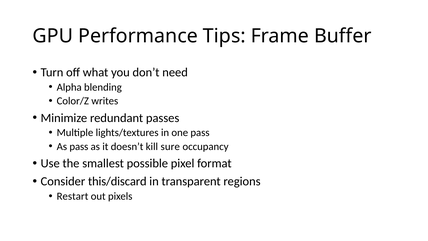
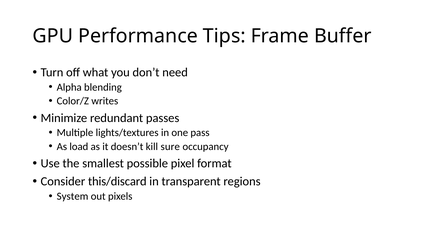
As pass: pass -> load
Restart: Restart -> System
